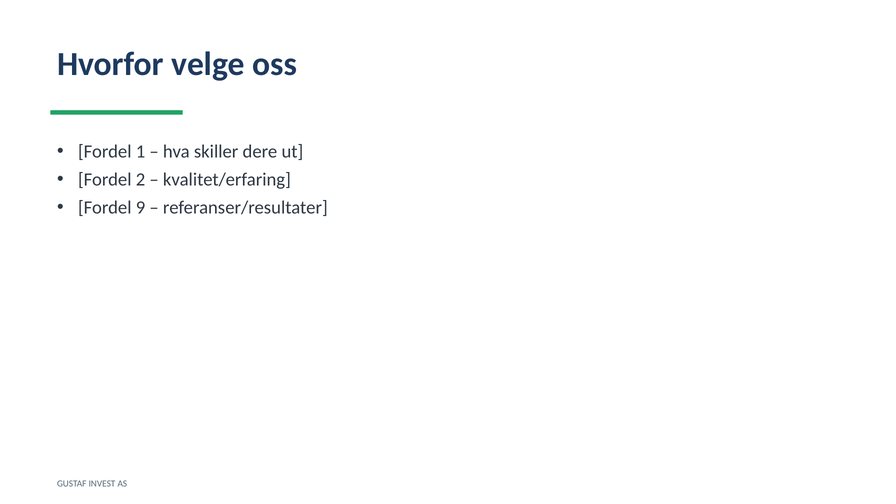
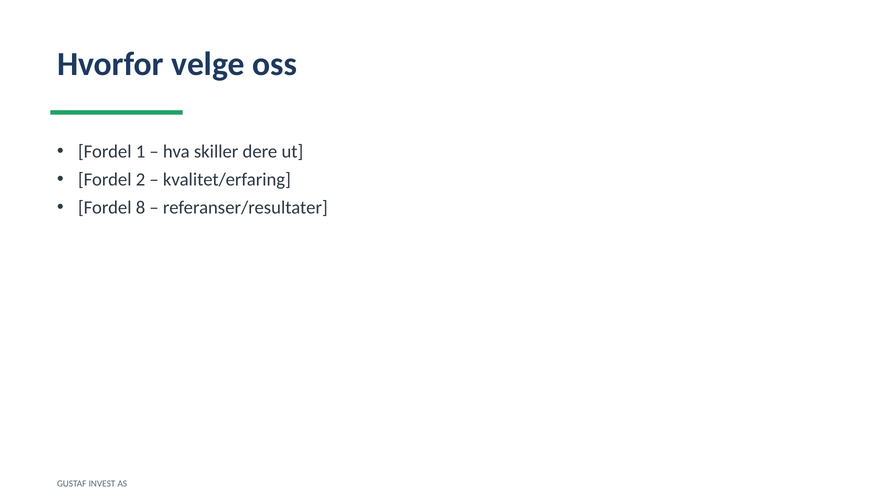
9: 9 -> 8
